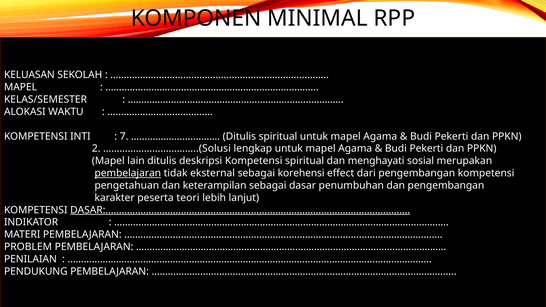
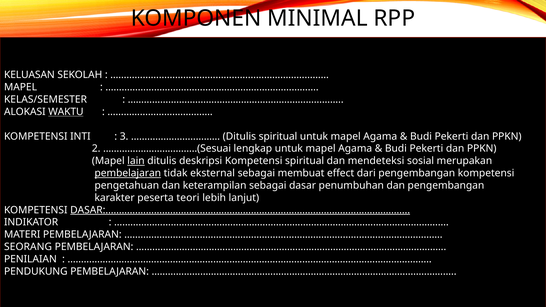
WAKTU underline: none -> present
7: 7 -> 3
……………………………..(Solusi: ……………………………..(Solusi -> ……………………………..(Sesuai
lain underline: none -> present
menghayati: menghayati -> mendeteksi
korehensi: korehensi -> membuat
PROBLEM: PROBLEM -> SEORANG
